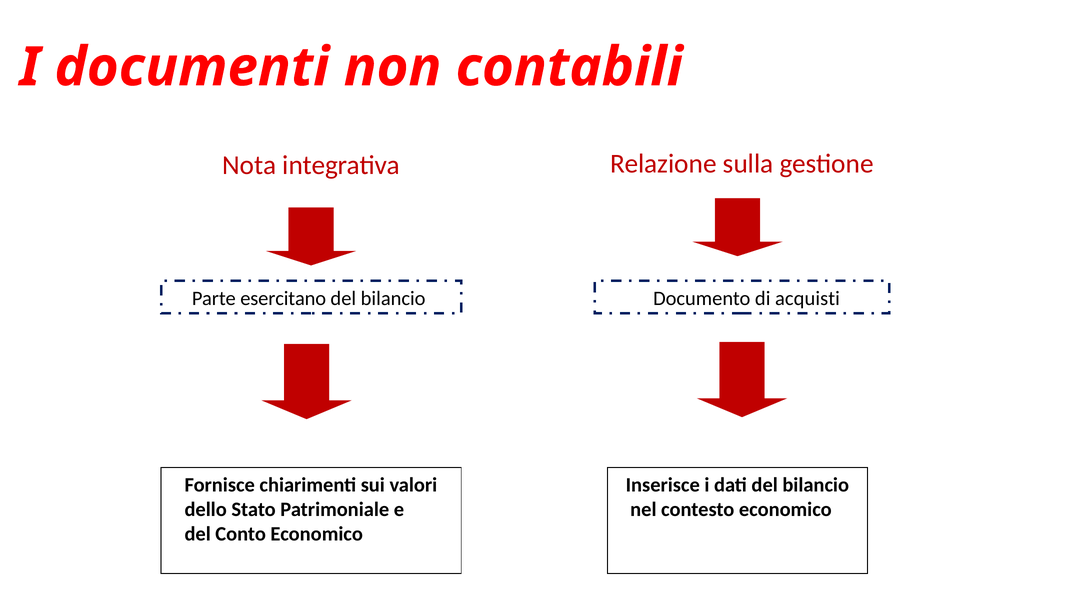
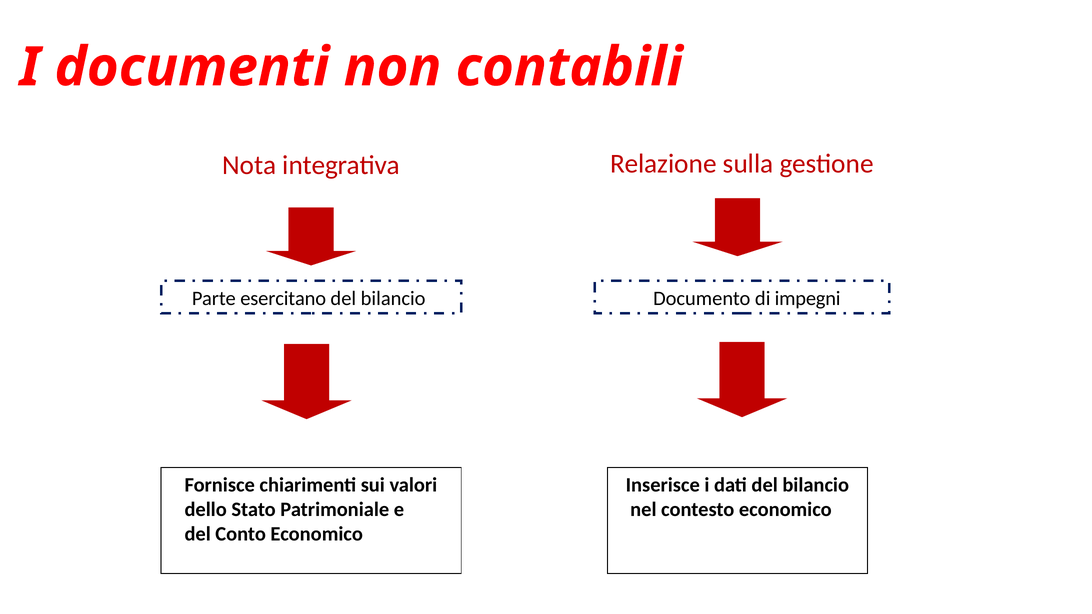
acquisti: acquisti -> impegni
